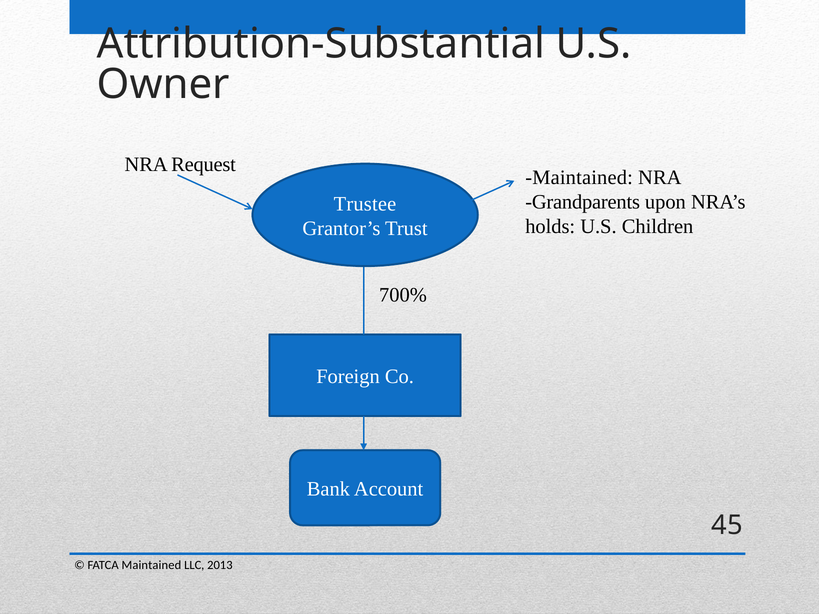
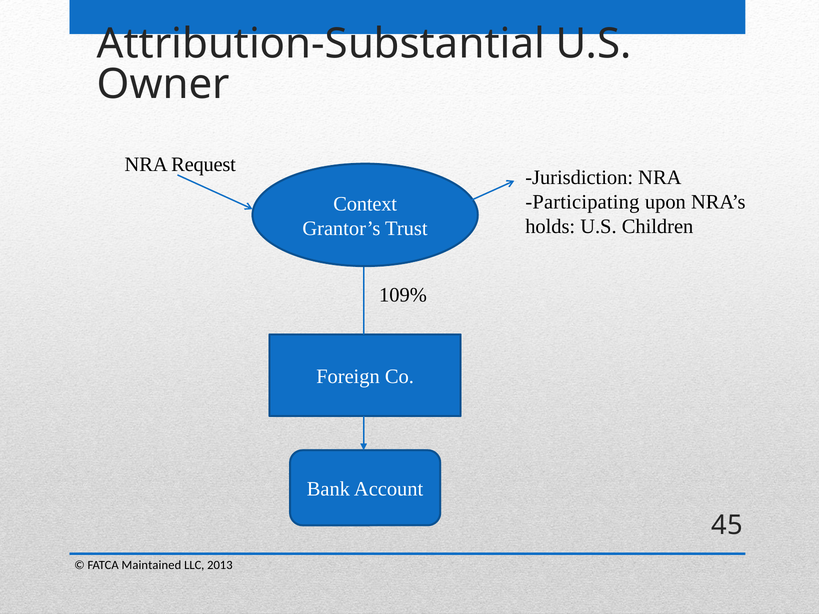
Maintained at (579, 178): Maintained -> Jurisdiction
Grandparents: Grandparents -> Participating
Trustee: Trustee -> Context
700%: 700% -> 109%
